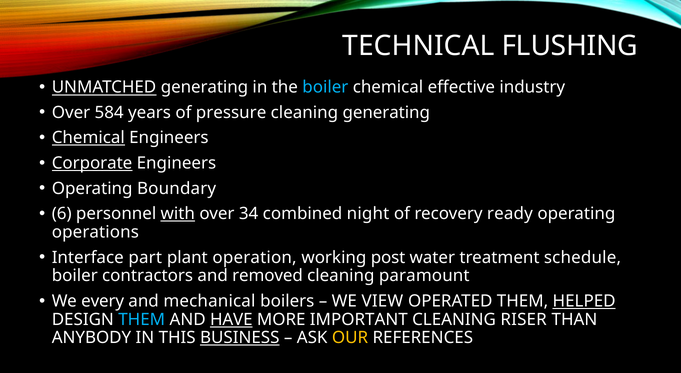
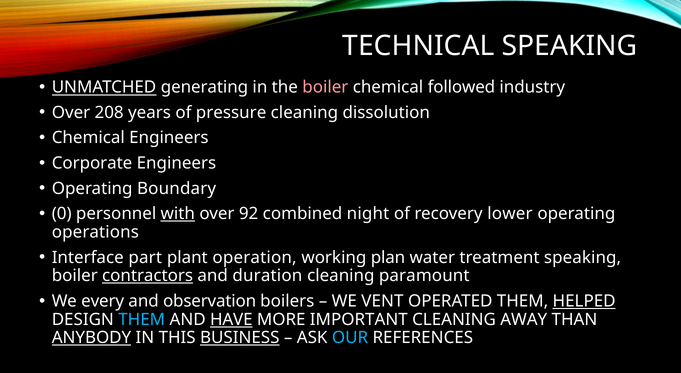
TECHNICAL FLUSHING: FLUSHING -> SPEAKING
boiler at (325, 87) colour: light blue -> pink
effective: effective -> followed
584: 584 -> 208
cleaning generating: generating -> dissolution
Chemical at (88, 138) underline: present -> none
Corporate underline: present -> none
6: 6 -> 0
34: 34 -> 92
ready: ready -> lower
post: post -> plan
treatment schedule: schedule -> speaking
contractors underline: none -> present
removed: removed -> duration
mechanical: mechanical -> observation
VIEW: VIEW -> VENT
RISER: RISER -> AWAY
ANYBODY underline: none -> present
OUR colour: yellow -> light blue
